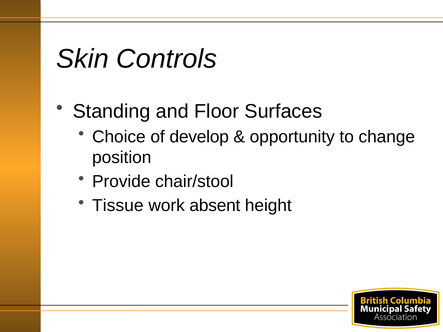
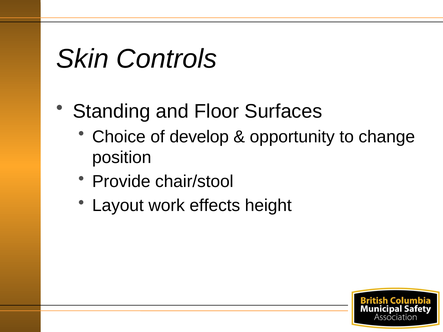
Tissue: Tissue -> Layout
absent: absent -> effects
